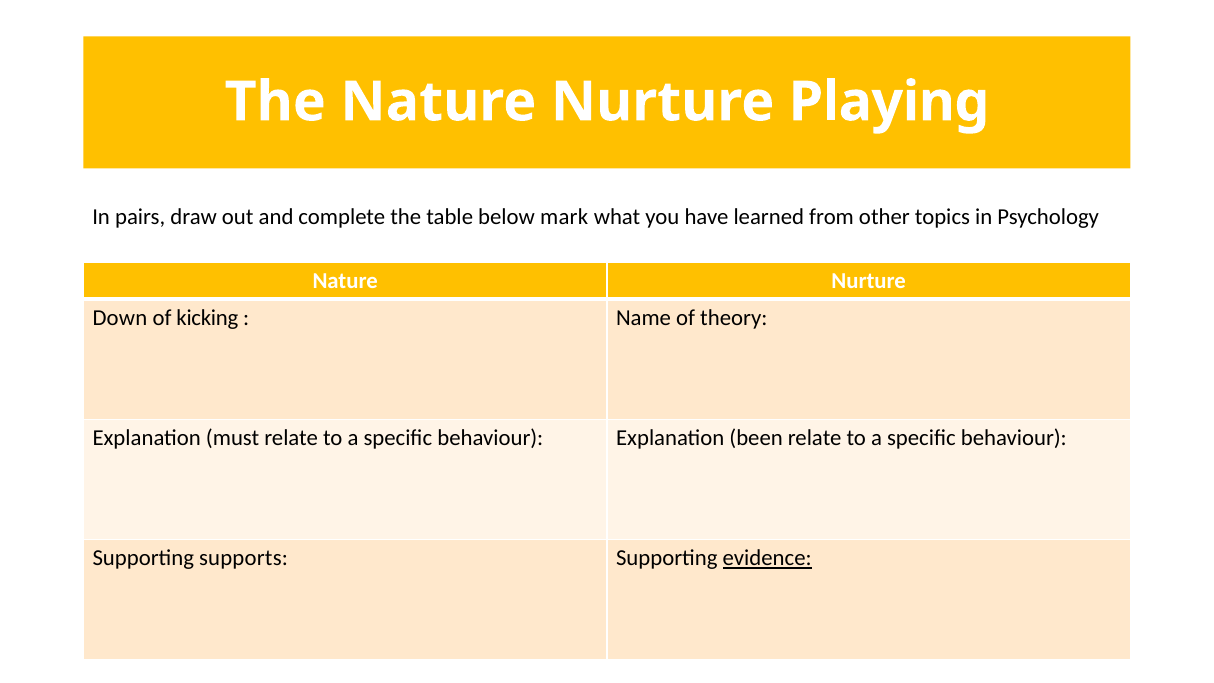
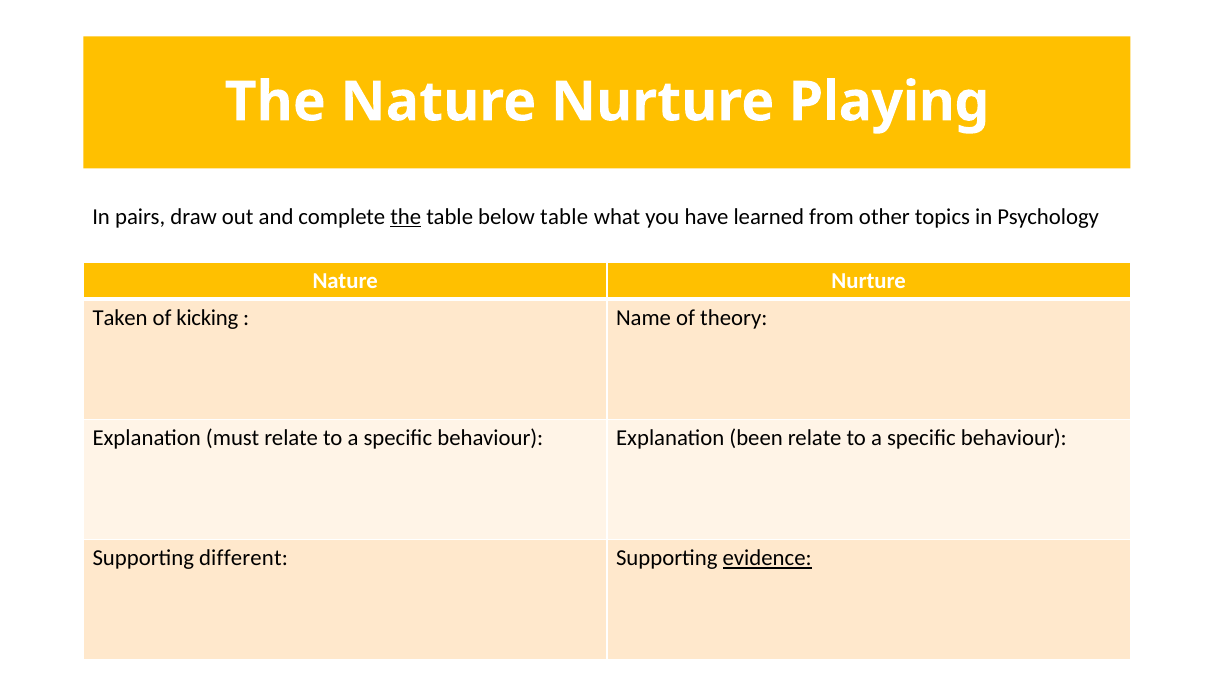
the at (406, 217) underline: none -> present
below mark: mark -> table
Down: Down -> Taken
supports: supports -> different
